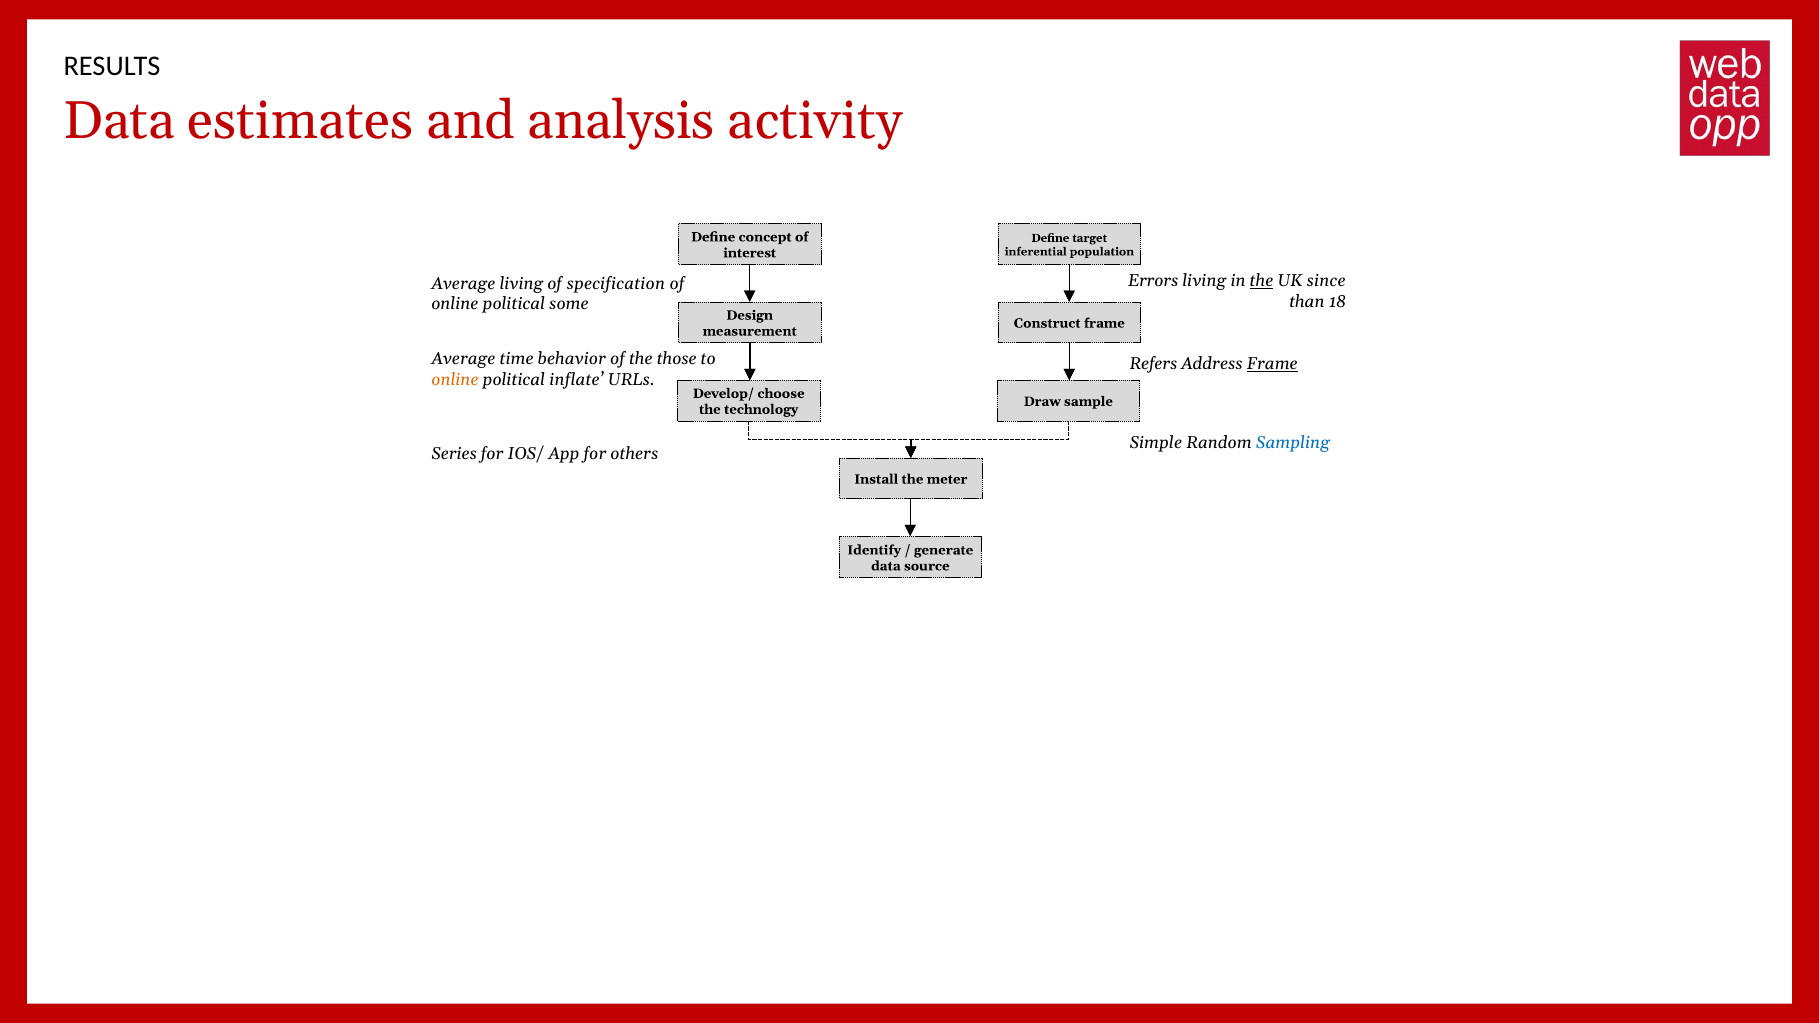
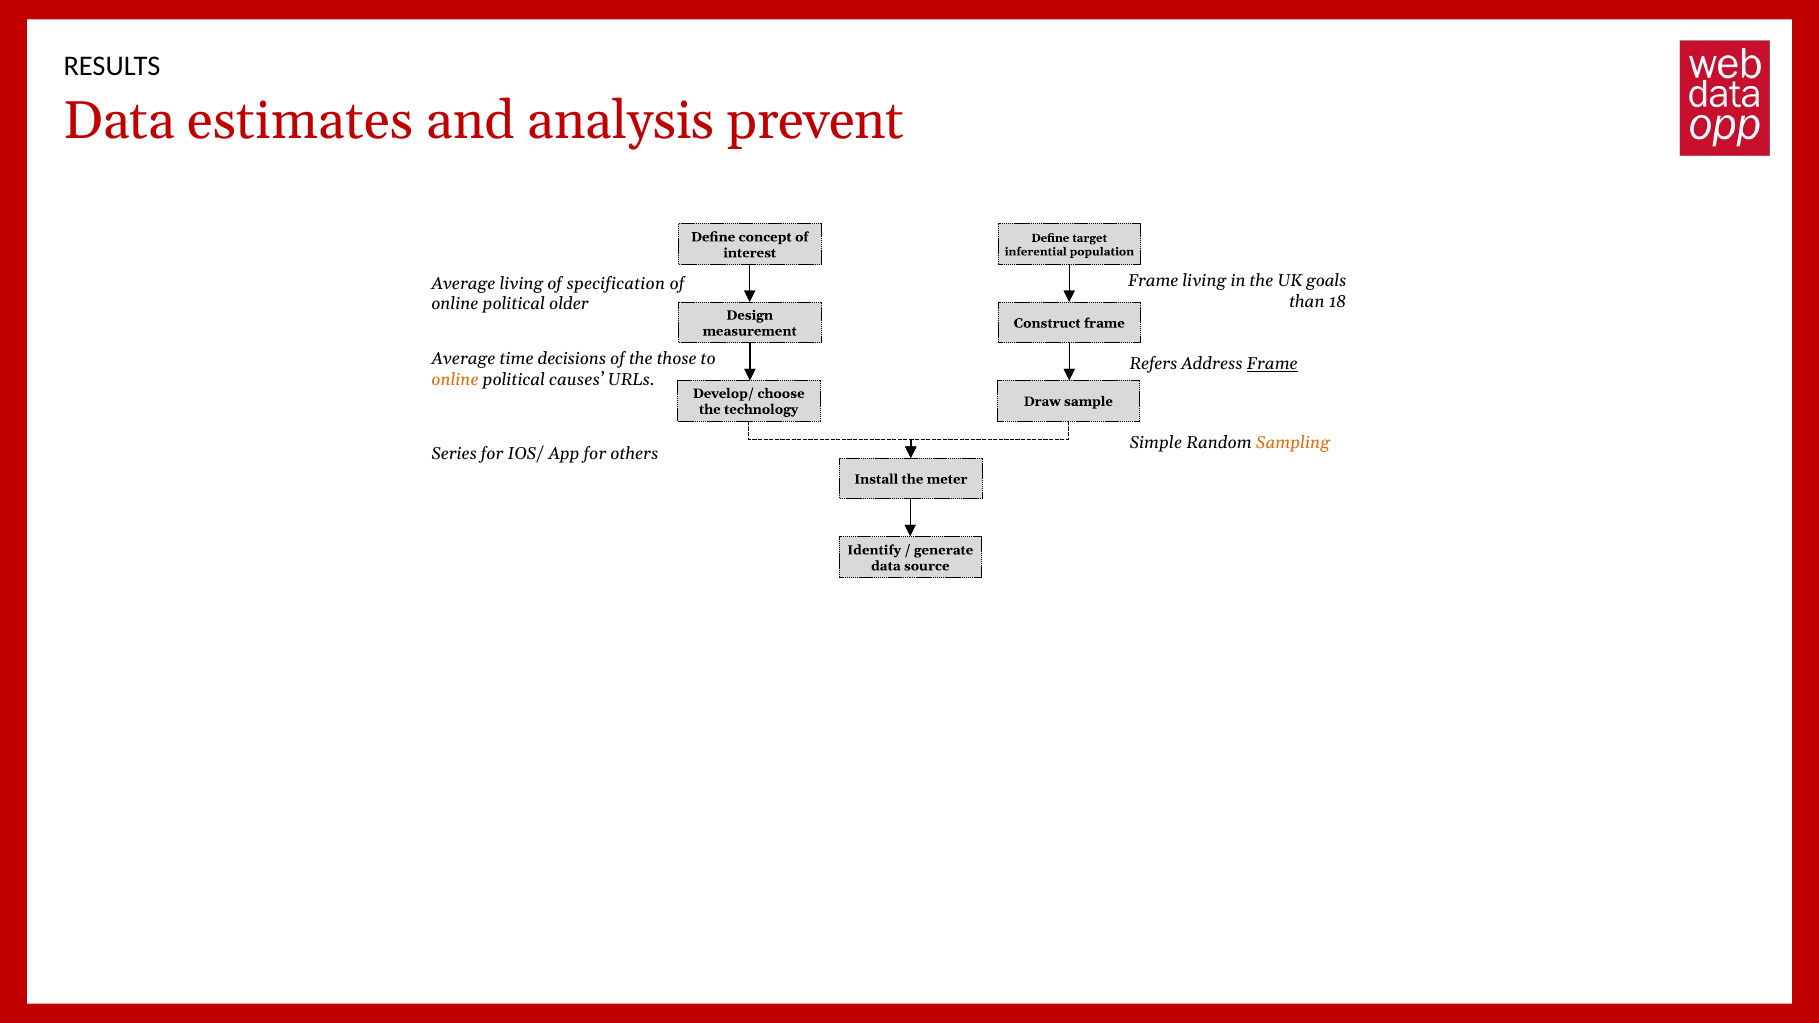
activity: activity -> prevent
Errors at (1153, 281): Errors -> Frame
the at (1262, 281) underline: present -> none
since: since -> goals
some: some -> older
behavior: behavior -> decisions
inflate: inflate -> causes
Sampling colour: blue -> orange
